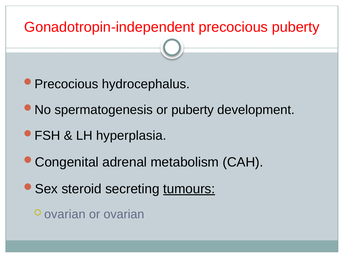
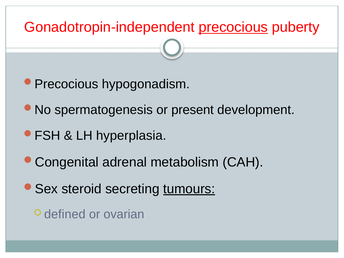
precocious underline: none -> present
hydrocephalus: hydrocephalus -> hypogonadism
or puberty: puberty -> present
ovarian at (65, 214): ovarian -> defined
